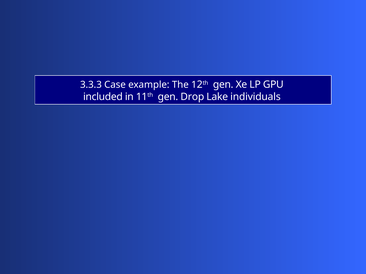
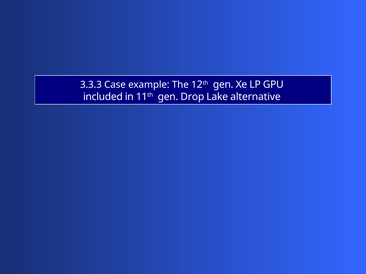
individuals: individuals -> alternative
